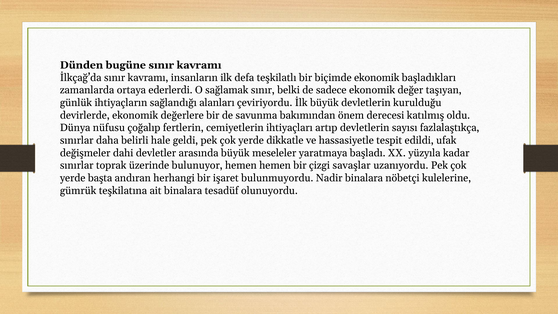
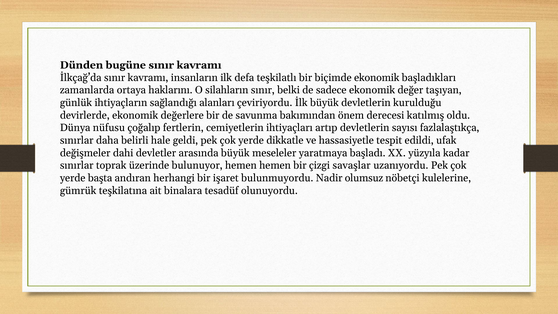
ederlerdi: ederlerdi -> haklarını
sağlamak: sağlamak -> silahların
Nadir binalara: binalara -> olumsuz
